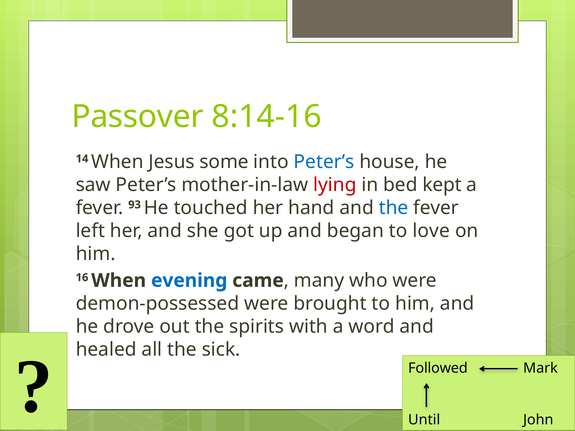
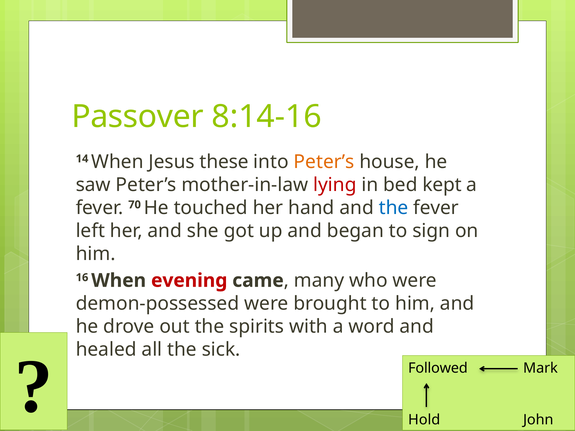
some: some -> these
Peter’s at (324, 162) colour: blue -> orange
93: 93 -> 70
love: love -> sign
evening colour: blue -> red
Until: Until -> Hold
